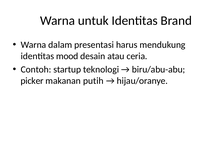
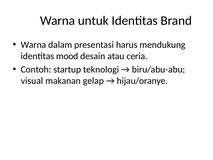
picker: picker -> visual
putih: putih -> gelap
